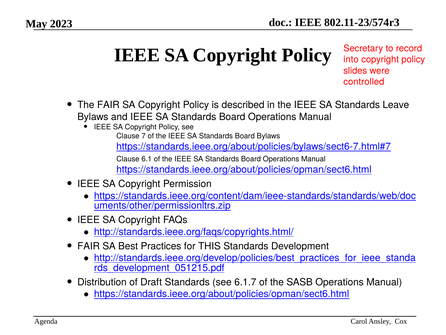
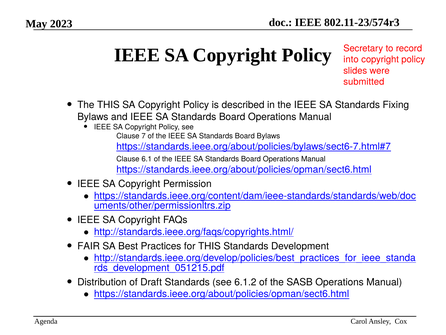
controlled: controlled -> submitted
The FAIR: FAIR -> THIS
Leave: Leave -> Fixing
6.1.7: 6.1.7 -> 6.1.2
